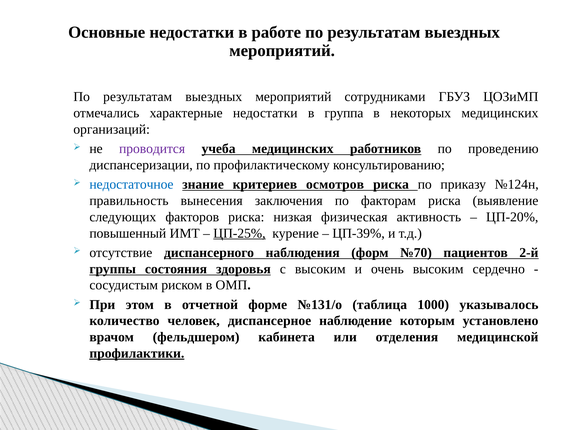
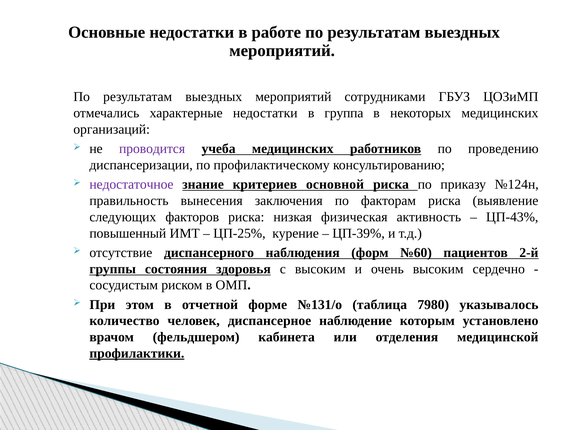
недостаточное colour: blue -> purple
осмотров: осмотров -> основной
ЦП-20%: ЦП-20% -> ЦП-43%
ЦП-25% underline: present -> none
№70: №70 -> №60
1000: 1000 -> 7980
